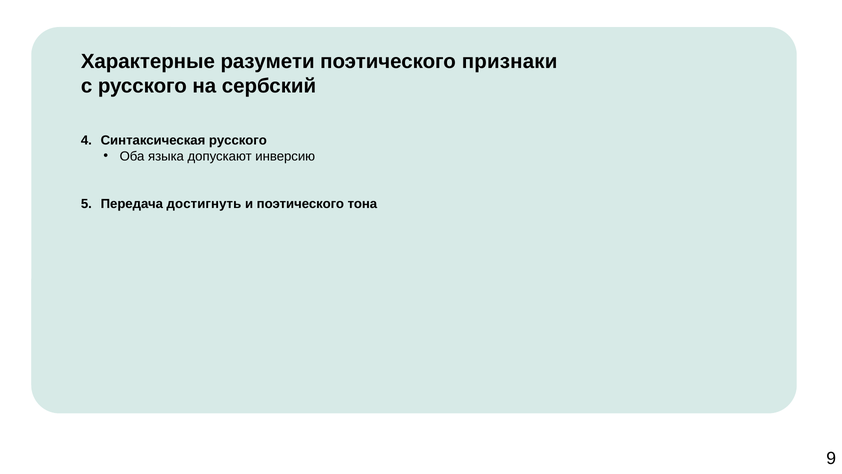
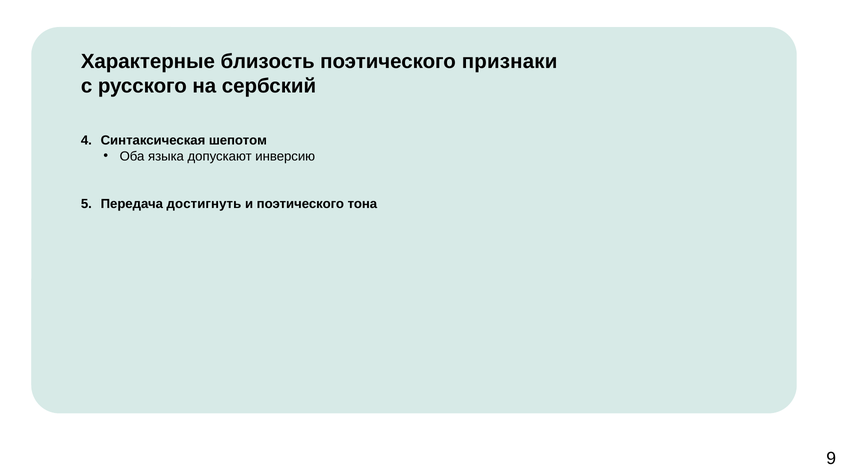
разумети: разумети -> близость
Синтаксическая русского: русского -> шепотом
